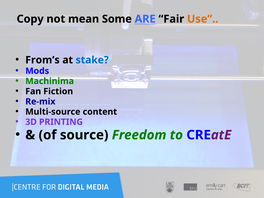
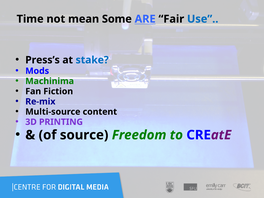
Copy: Copy -> Time
Use colour: orange -> blue
From’s: From’s -> Press’s
